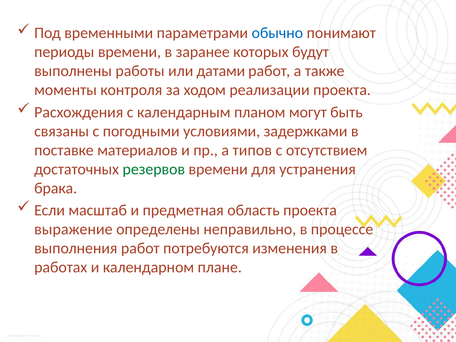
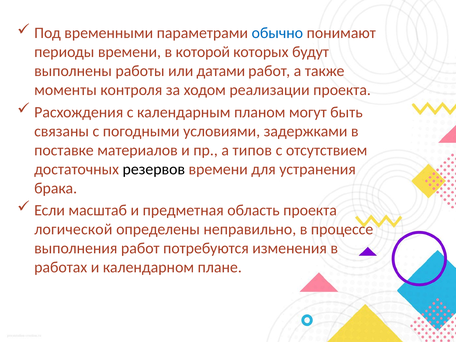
заранее: заранее -> которой
резервов colour: green -> black
выражение: выражение -> логической
